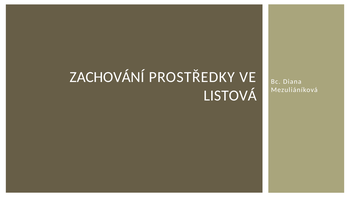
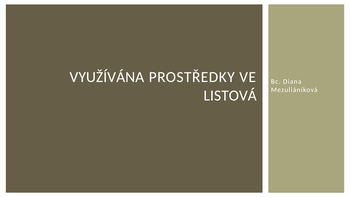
ZACHOVÁNÍ: ZACHOVÁNÍ -> VYUŽÍVÁNA
